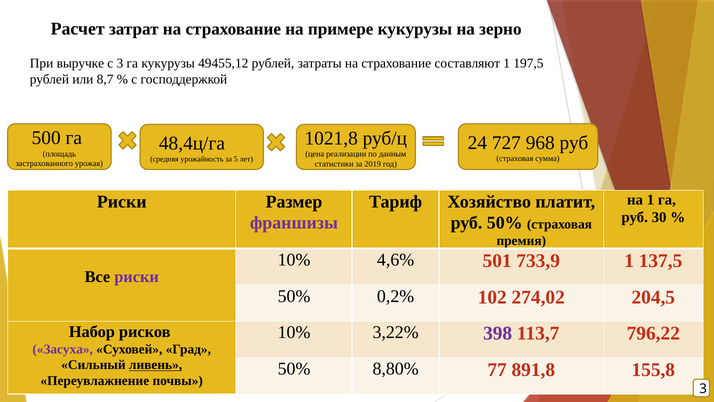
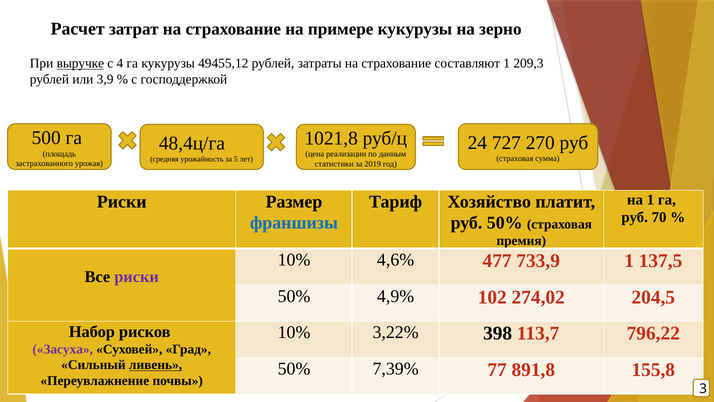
выручке underline: none -> present
с 3: 3 -> 4
197,5: 197,5 -> 209,3
8,7: 8,7 -> 3,9
968: 968 -> 270
30: 30 -> 70
франшизы colour: purple -> blue
501: 501 -> 477
0,2%: 0,2% -> 4,9%
398 colour: purple -> black
8,80%: 8,80% -> 7,39%
